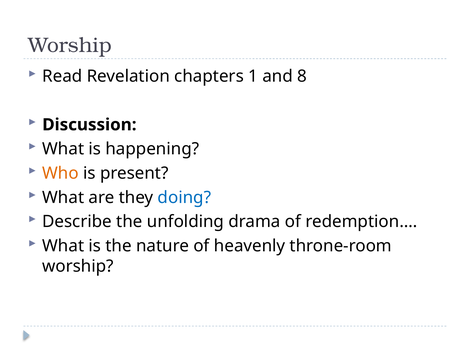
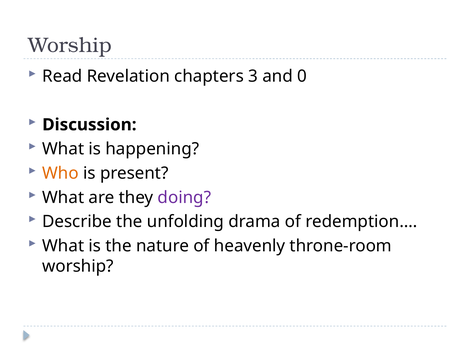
1: 1 -> 3
8: 8 -> 0
doing colour: blue -> purple
